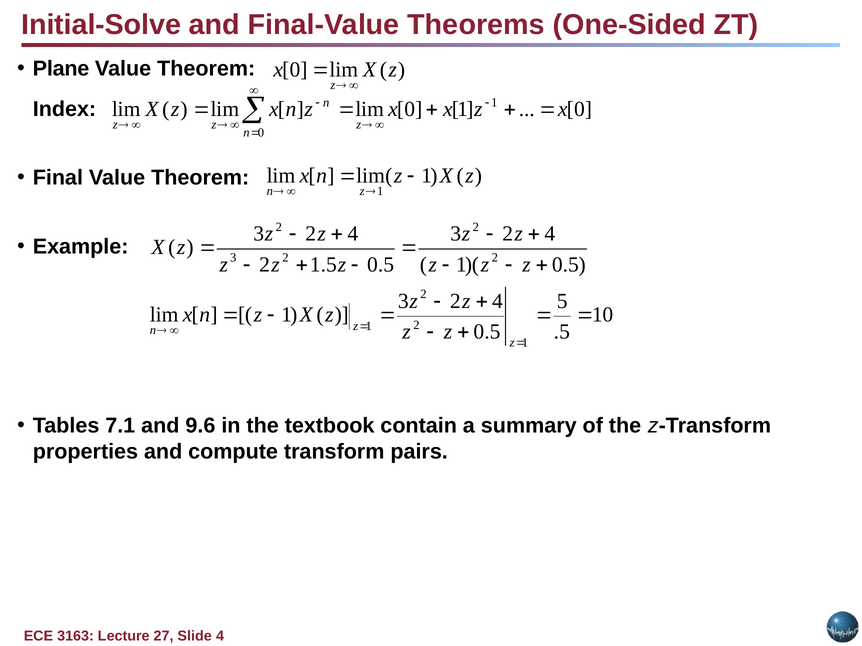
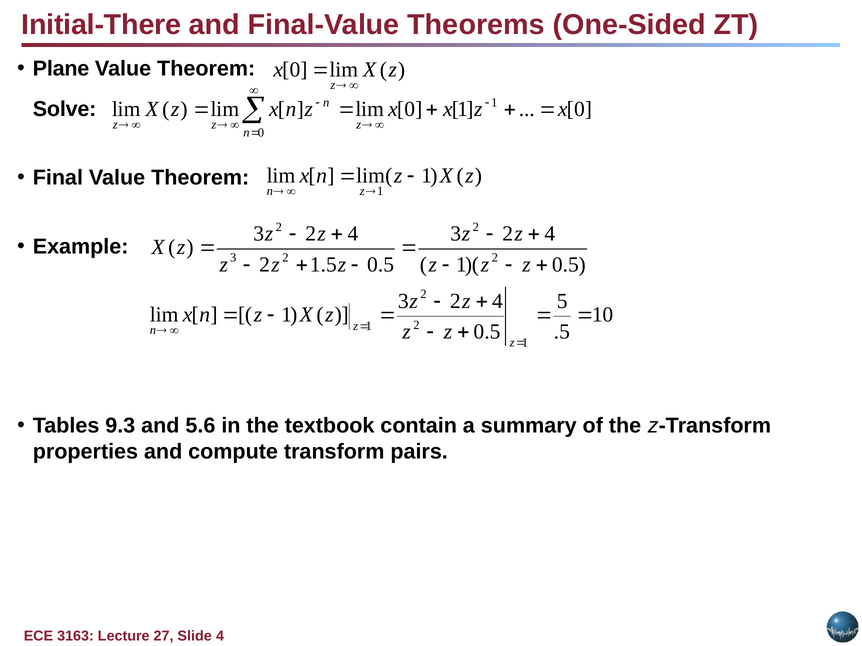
Initial-Solve: Initial-Solve -> Initial-There
Index: Index -> Solve
7.1: 7.1 -> 9.3
9.6: 9.6 -> 5.6
